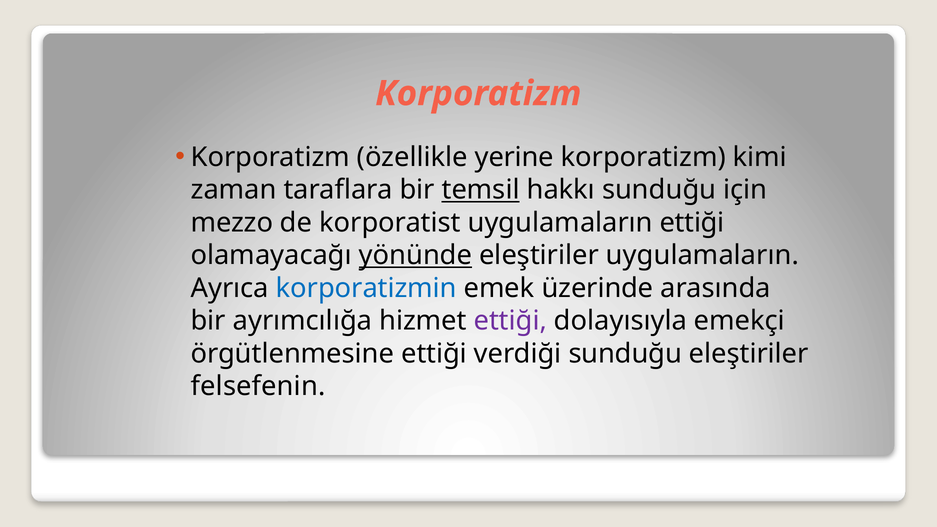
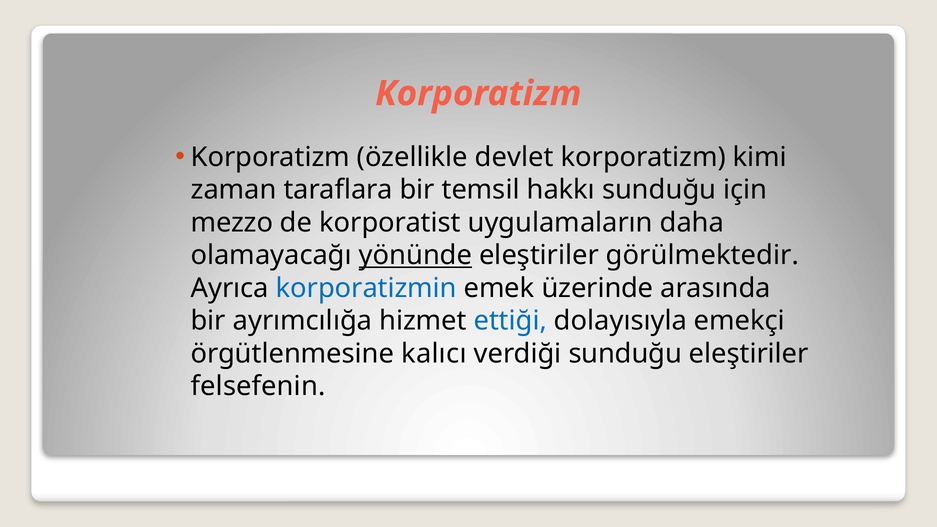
yerine: yerine -> devlet
temsil underline: present -> none
uygulamaların ettiği: ettiği -> daha
eleştiriler uygulamaların: uygulamaların -> görülmektedir
ettiği at (510, 321) colour: purple -> blue
örgütlenmesine ettiği: ettiği -> kalıcı
